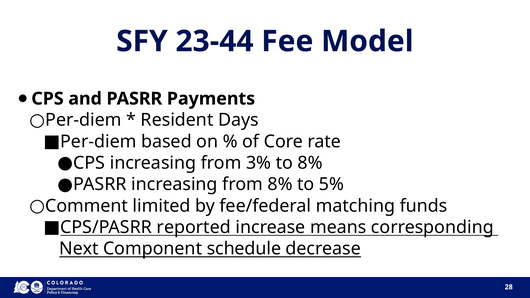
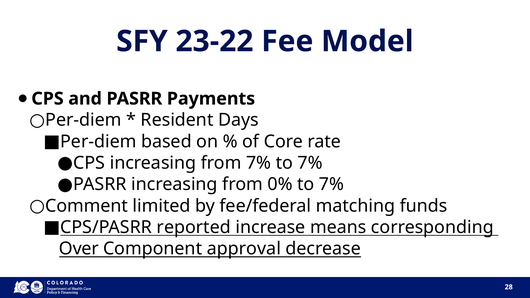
23-44: 23-44 -> 23-22
from 3%: 3% -> 7%
8% at (310, 163): 8% -> 7%
from 8%: 8% -> 0%
5% at (331, 184): 5% -> 7%
Next: Next -> Over
schedule: schedule -> approval
